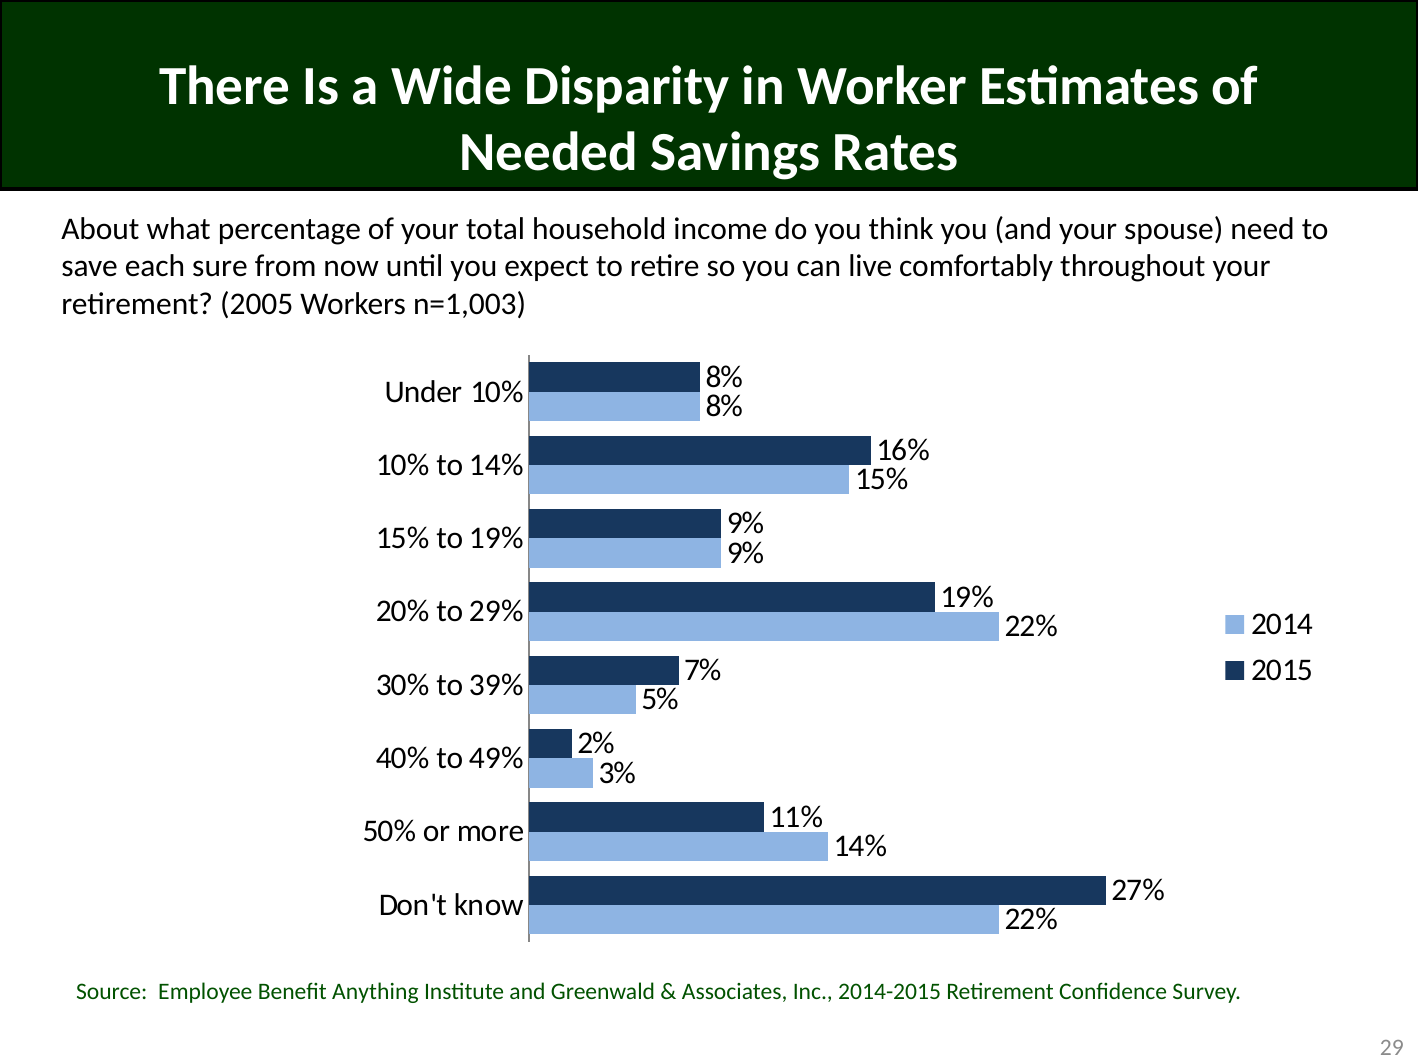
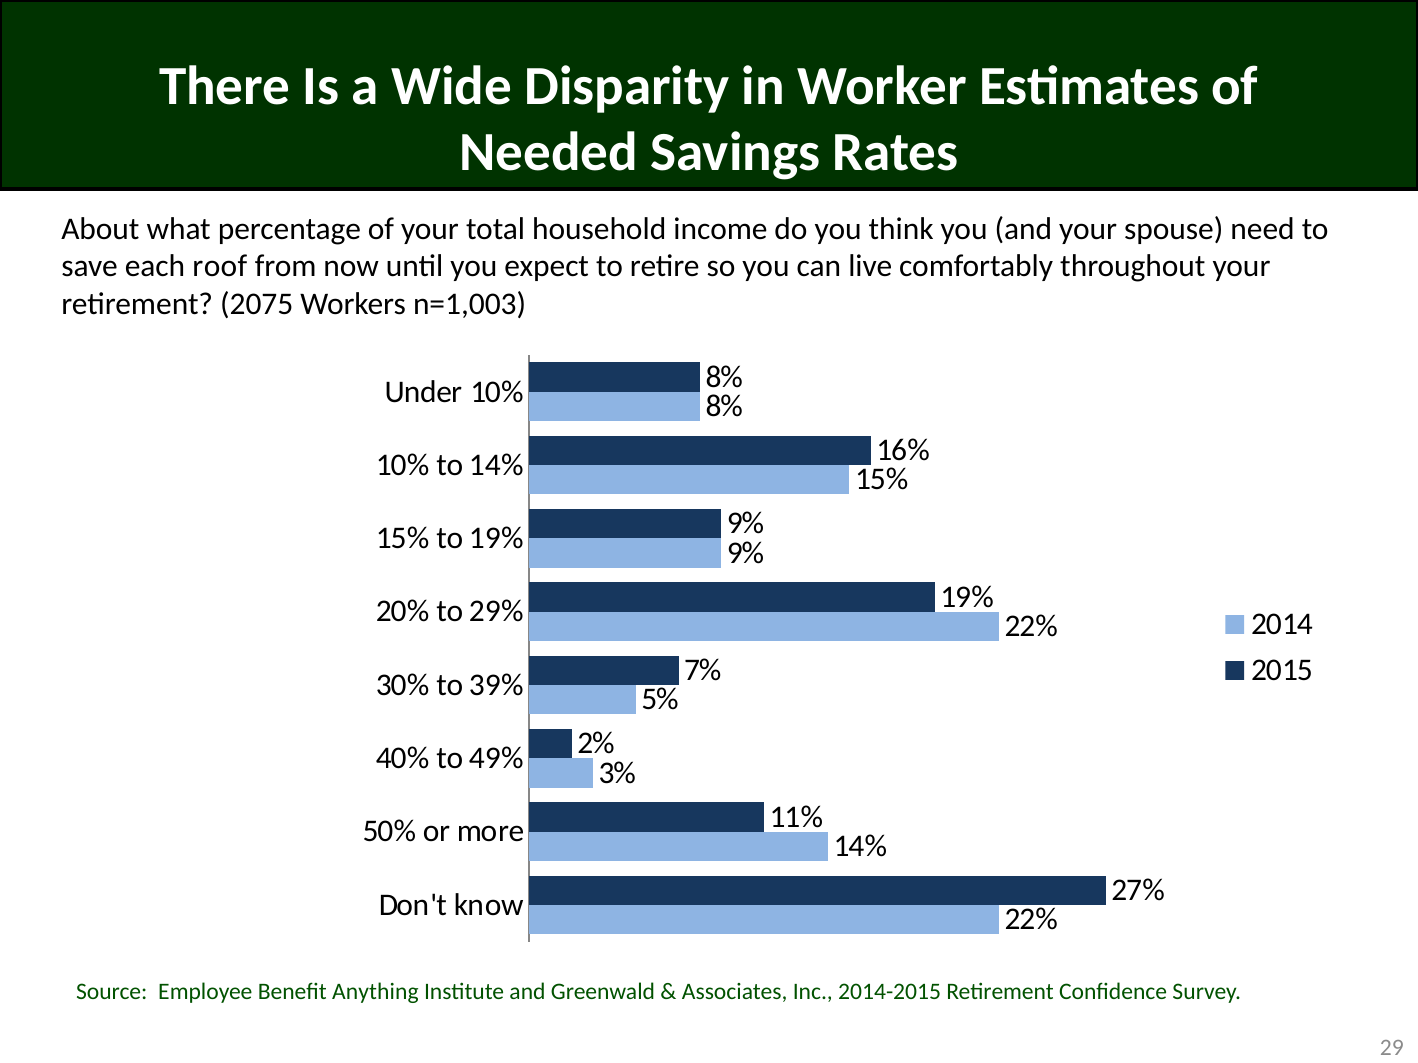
sure: sure -> roof
2005: 2005 -> 2075
